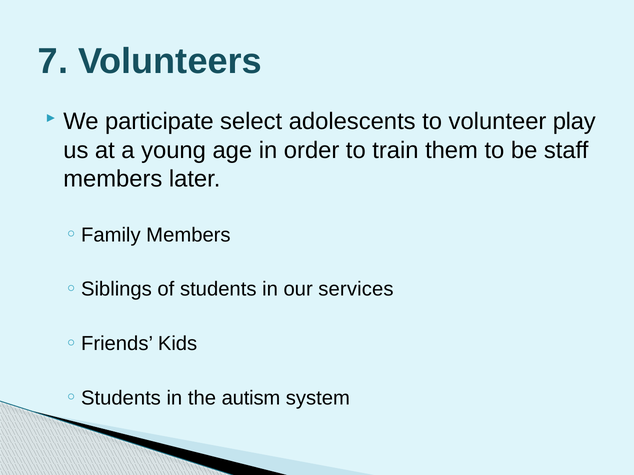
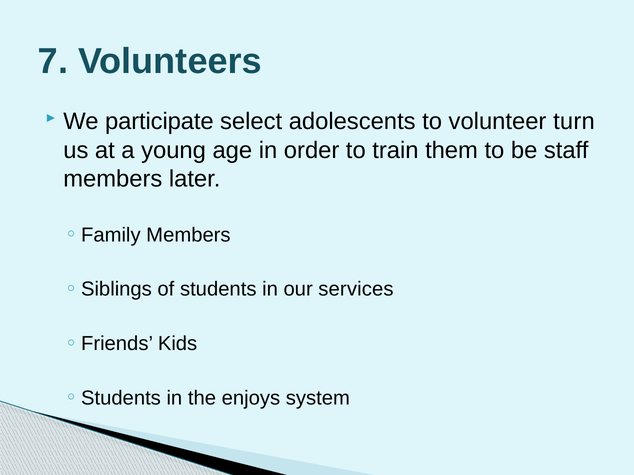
play: play -> turn
autism: autism -> enjoys
